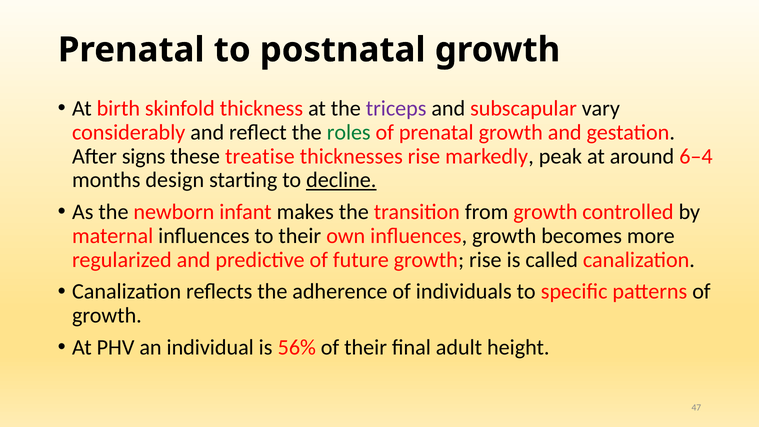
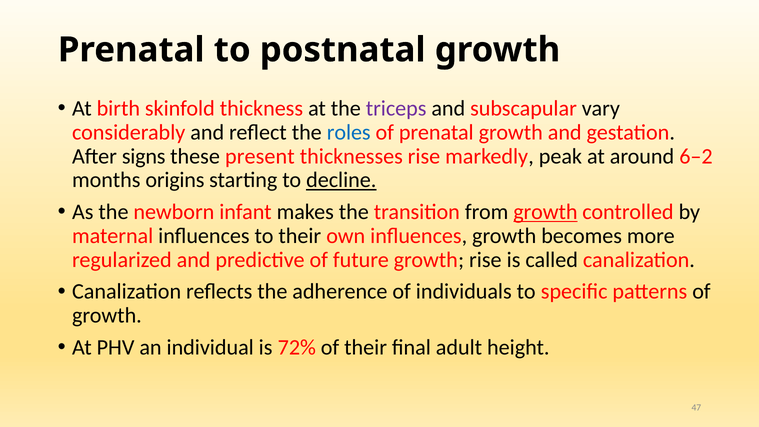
roles colour: green -> blue
treatise: treatise -> present
6–4: 6–4 -> 6–2
design: design -> origins
growth at (545, 212) underline: none -> present
56%: 56% -> 72%
